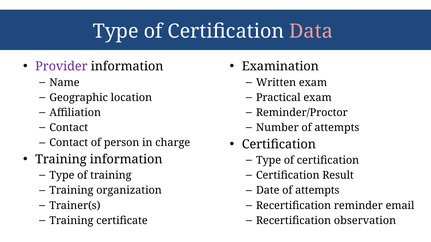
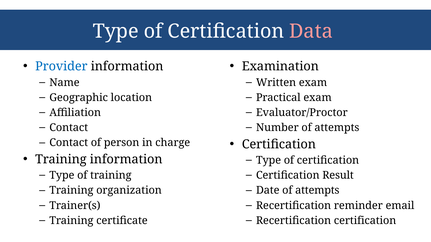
Provider colour: purple -> blue
Reminder/Proctor: Reminder/Proctor -> Evaluator/Proctor
Recertification observation: observation -> certification
